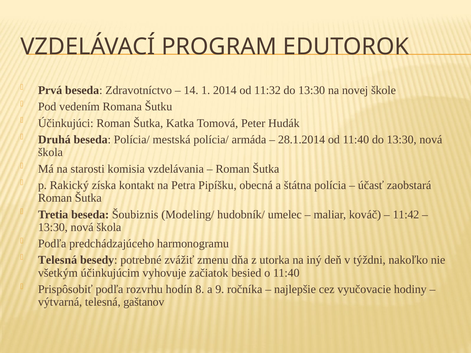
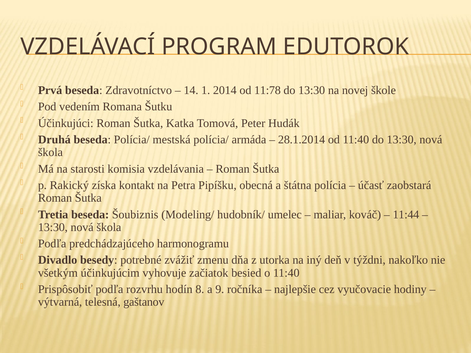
11:32: 11:32 -> 11:78
11:42: 11:42 -> 11:44
Telesná at (58, 260): Telesná -> Divadlo
